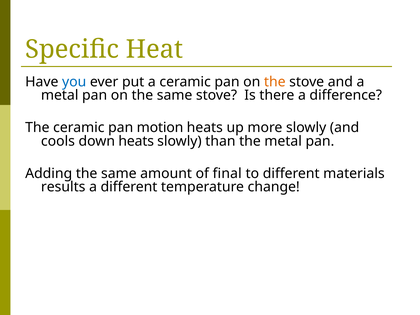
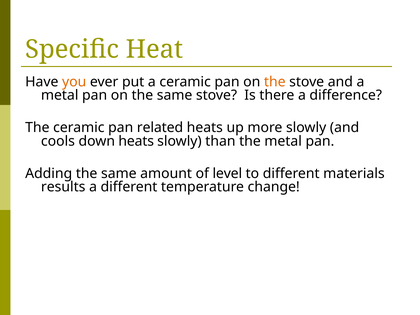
you colour: blue -> orange
motion: motion -> related
final: final -> level
